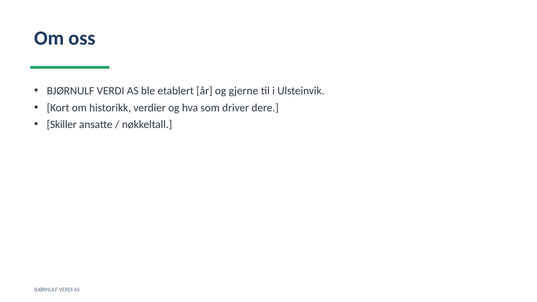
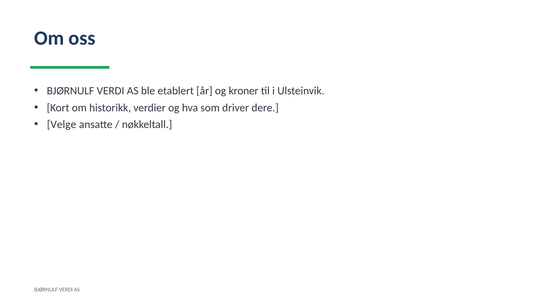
gjerne: gjerne -> kroner
Skiller: Skiller -> Velge
